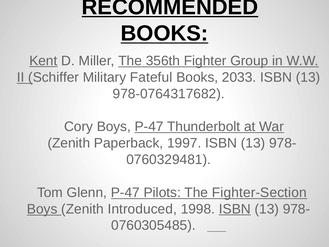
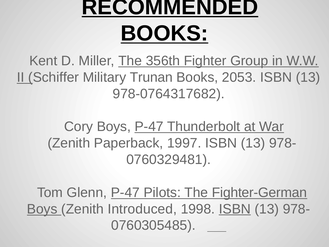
Kent underline: present -> none
Fateful: Fateful -> Trunan
2033: 2033 -> 2053
Fighter-Section: Fighter-Section -> Fighter-German
